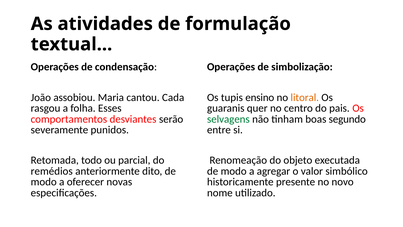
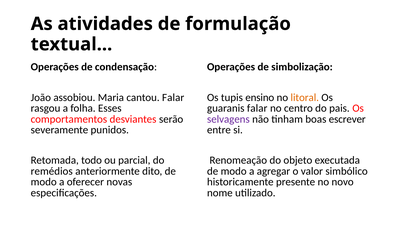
cantou Cada: Cada -> Falar
guaranis quer: quer -> falar
selvagens colour: green -> purple
segundo: segundo -> escrever
